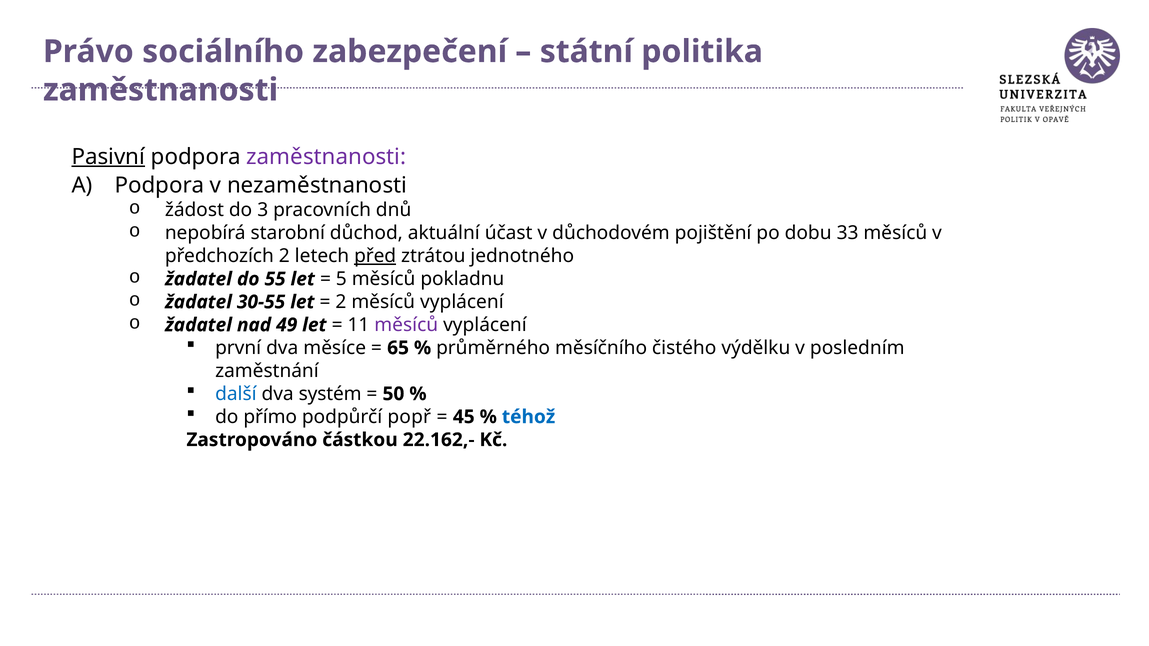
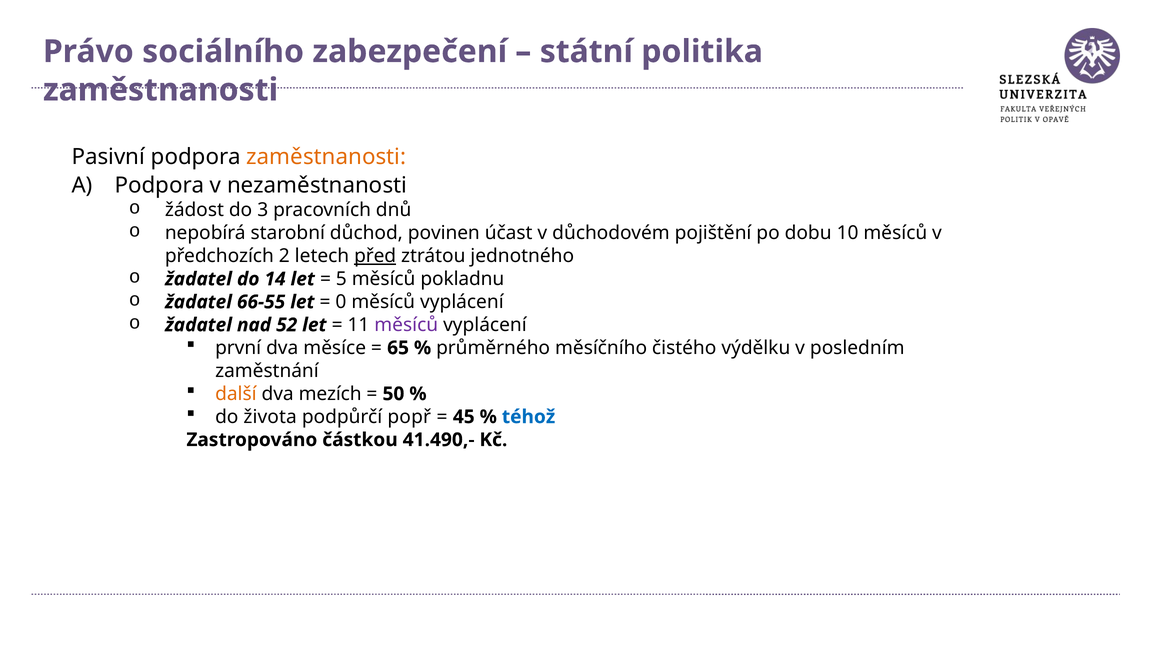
Pasivní underline: present -> none
zaměstnanosti at (326, 157) colour: purple -> orange
aktuální: aktuální -> povinen
33: 33 -> 10
55: 55 -> 14
30-55: 30-55 -> 66-55
2 at (341, 302): 2 -> 0
49: 49 -> 52
další colour: blue -> orange
systém: systém -> mezích
přímo: přímo -> života
22.162,-: 22.162,- -> 41.490,-
